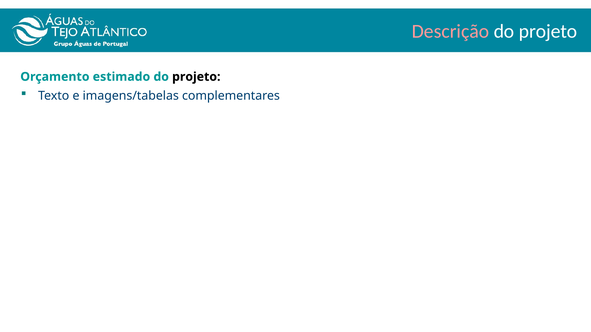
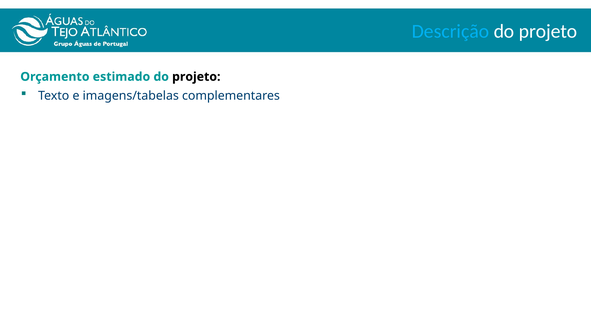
Descrição colour: pink -> light blue
